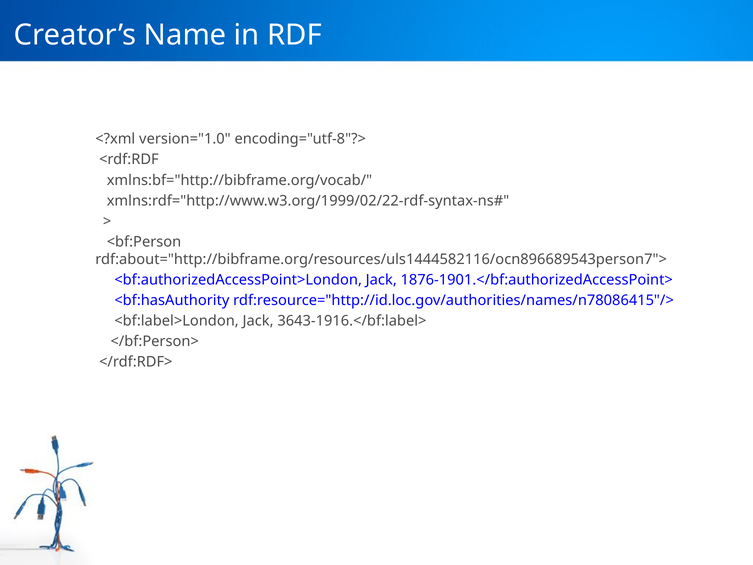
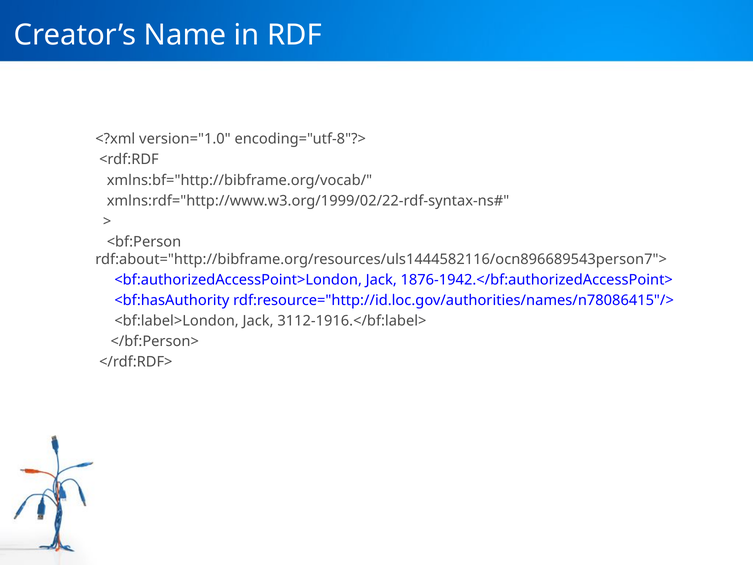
1876-1901.</bf:authorizedAccessPoint>: 1876-1901.</bf:authorizedAccessPoint> -> 1876-1942.</bf:authorizedAccessPoint>
3643-1916.</bf:label>: 3643-1916.</bf:label> -> 3112-1916.</bf:label>
